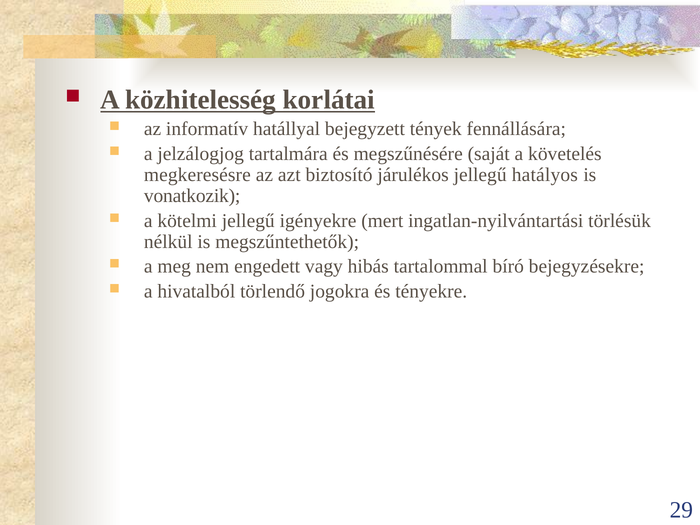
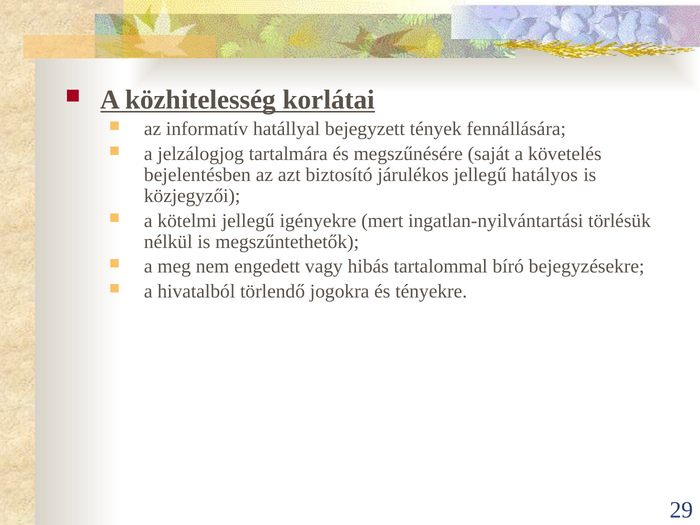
megkeresésre: megkeresésre -> bejelentésben
vonatkozik: vonatkozik -> közjegyzői
